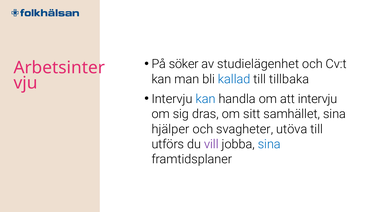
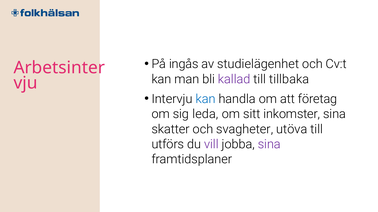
söker: söker -> ingås
kallad colour: blue -> purple
att intervju: intervju -> företag
dras: dras -> leda
samhället: samhället -> inkomster
hjälper: hjälper -> skatter
sina at (269, 145) colour: blue -> purple
